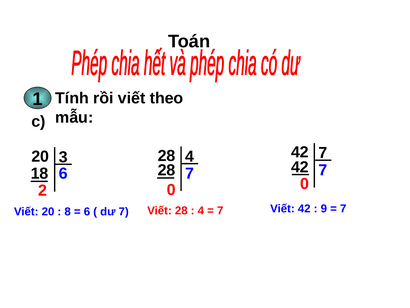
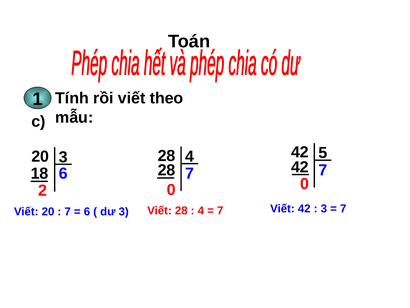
42 7: 7 -> 5
8 at (68, 211): 8 -> 7
dư 7: 7 -> 3
9 at (324, 208): 9 -> 3
